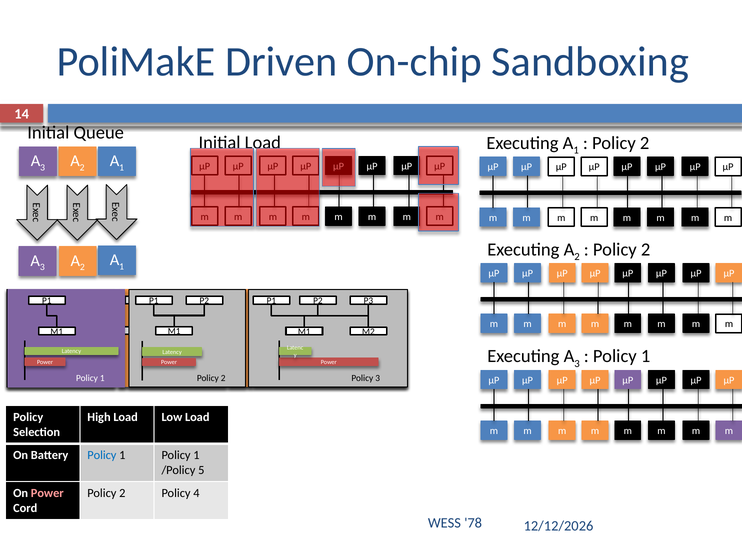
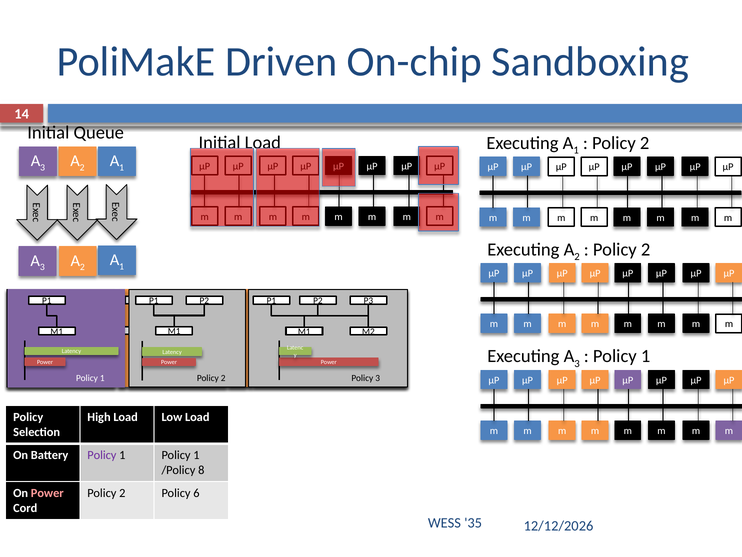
Policy at (102, 455) colour: blue -> purple
5: 5 -> 8
4: 4 -> 6
78: 78 -> 35
